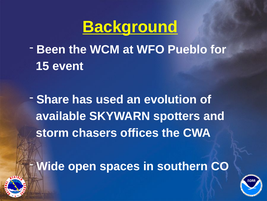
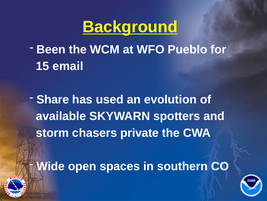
event: event -> email
offices: offices -> private
